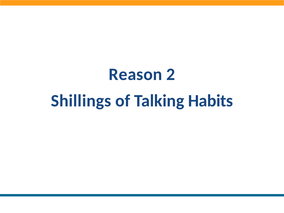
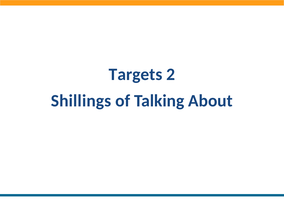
Reason: Reason -> Targets
Habits: Habits -> About
